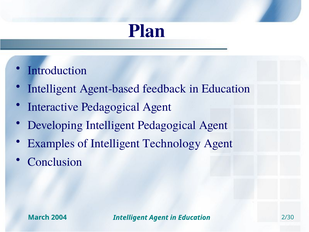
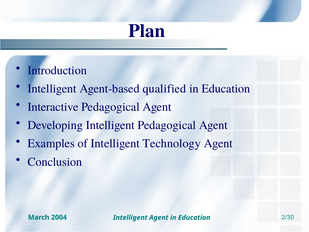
feedback: feedback -> qualified
